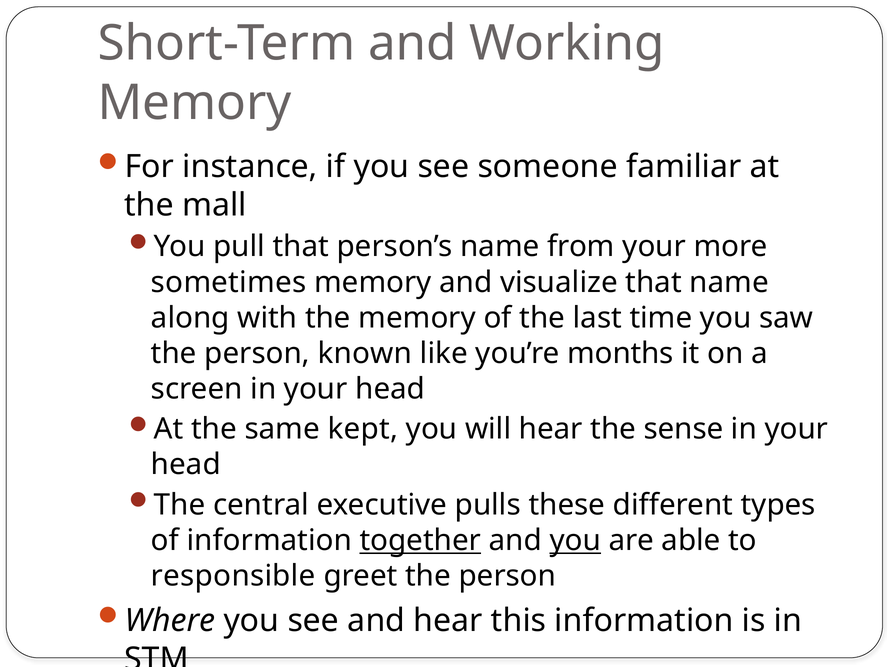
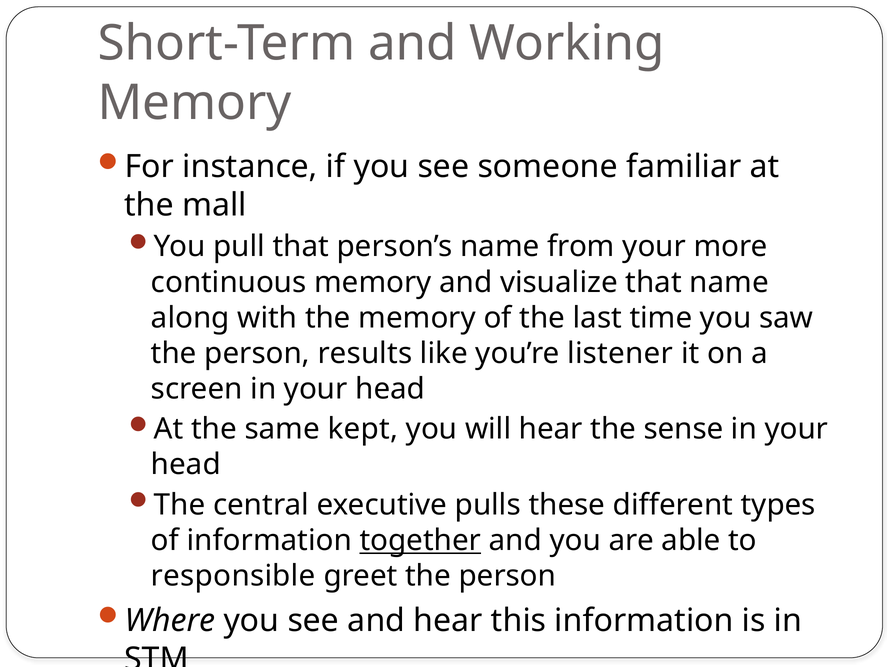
sometimes: sometimes -> continuous
known: known -> results
months: months -> listener
you at (575, 540) underline: present -> none
